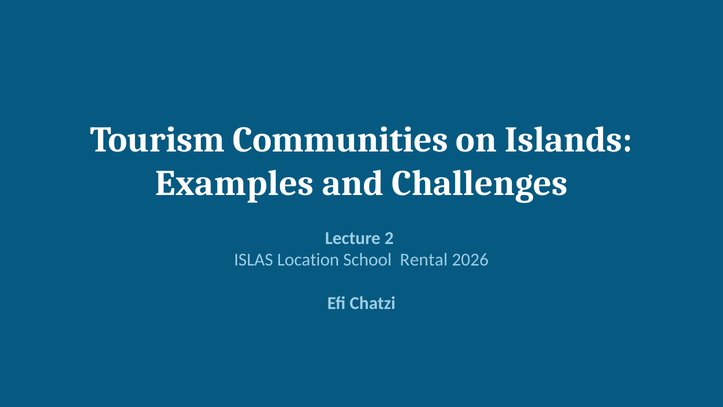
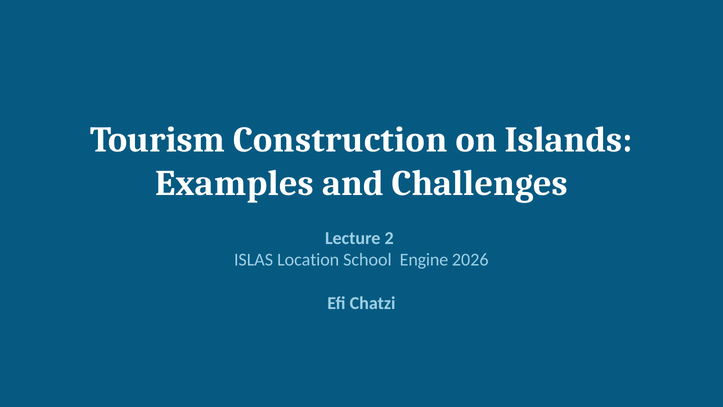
Communities: Communities -> Construction
Rental: Rental -> Engine
